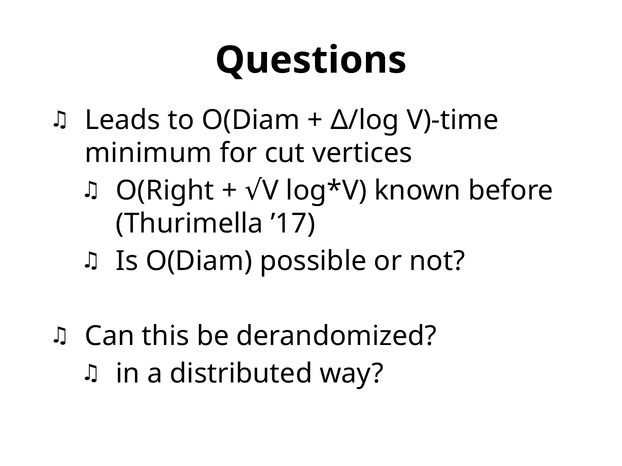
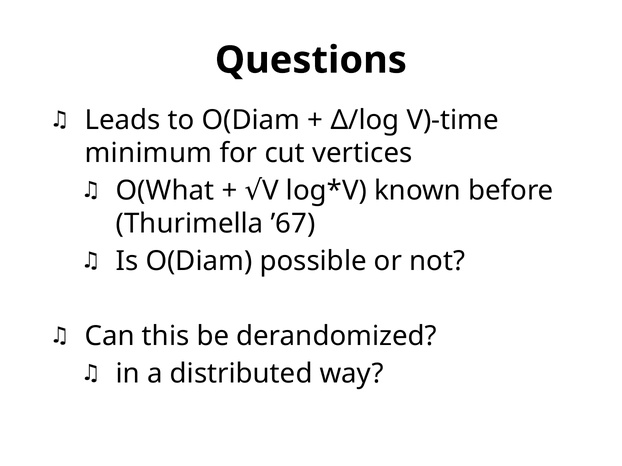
O(Right: O(Right -> O(What
’17: ’17 -> ’67
